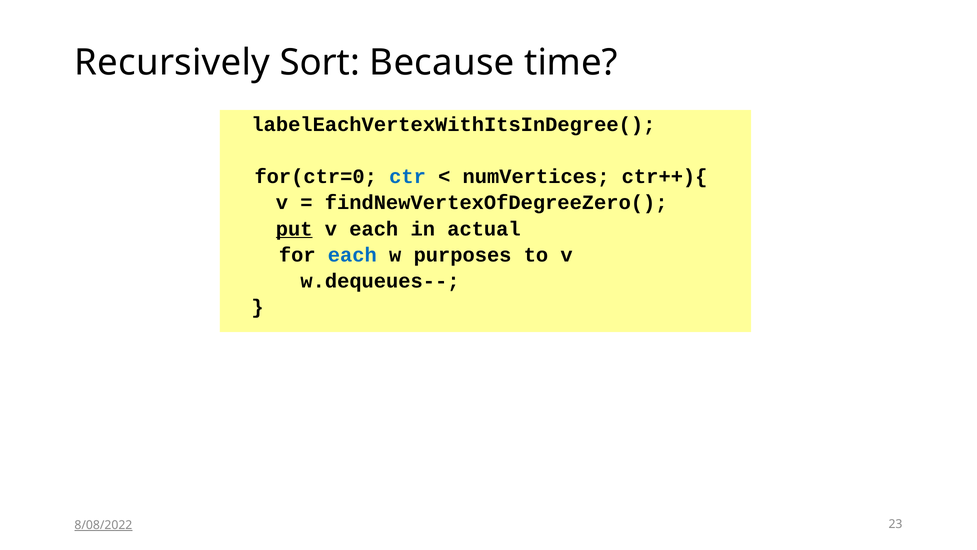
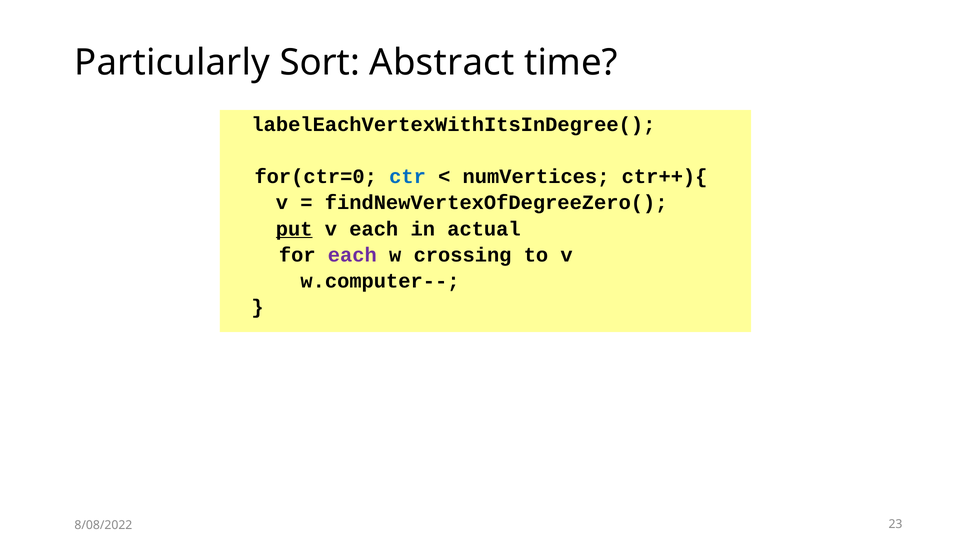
Recursively: Recursively -> Particularly
Because: Because -> Abstract
each at (352, 255) colour: blue -> purple
purposes: purposes -> crossing
w.dequeues--: w.dequeues-- -> w.computer--
8/08/2022 underline: present -> none
